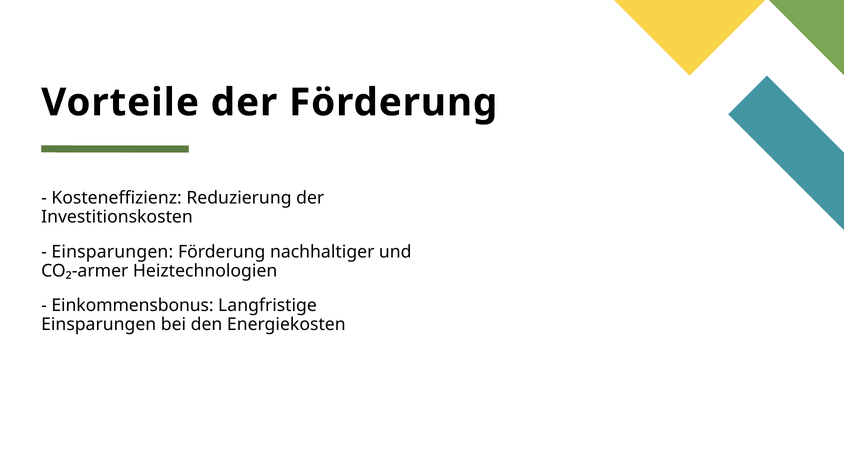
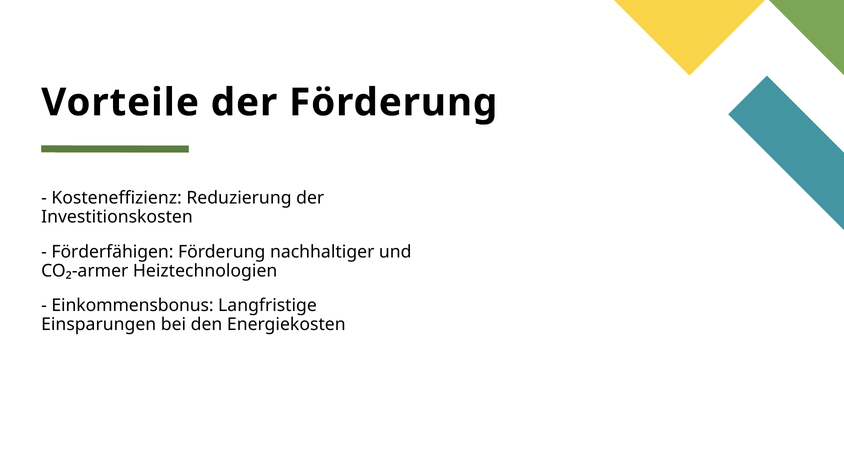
Einsparungen at (112, 252): Einsparungen -> Förderfähigen
